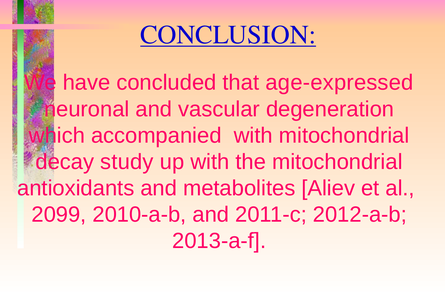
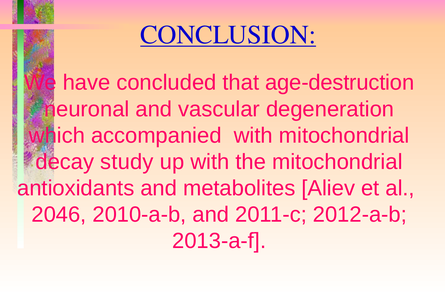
age-expressed: age-expressed -> age-destruction
2099: 2099 -> 2046
